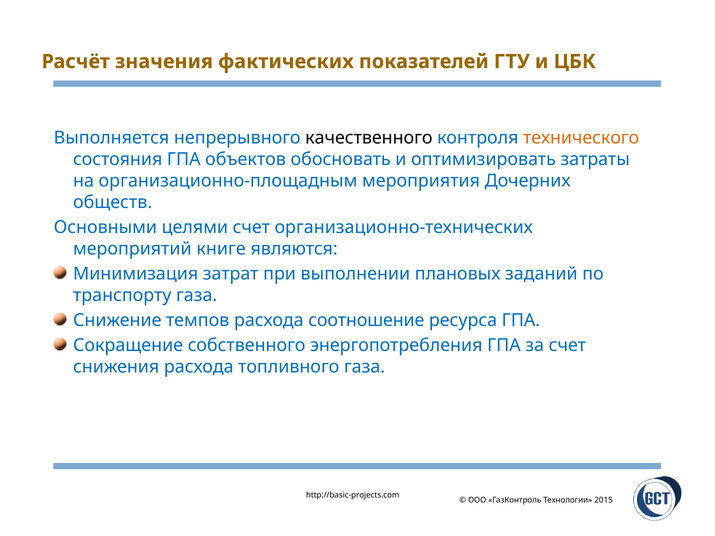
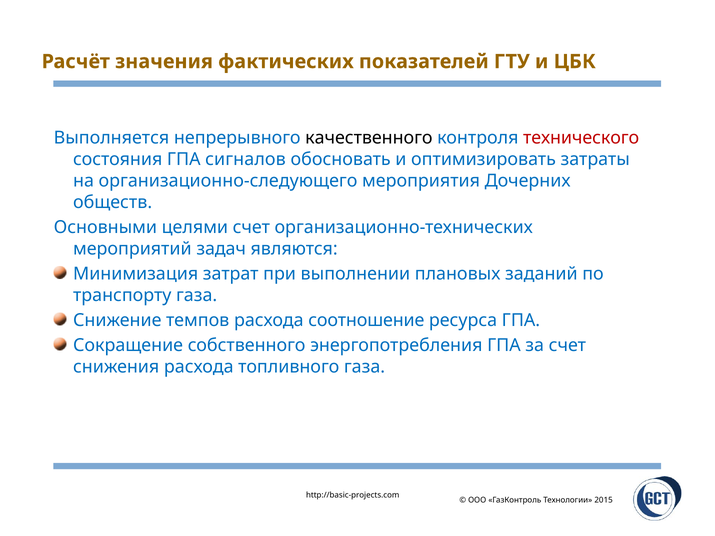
технического colour: orange -> red
объектов: объектов -> сигналов
организационно-площадным: организационно-площадным -> организационно-следующего
книге: книге -> задач
